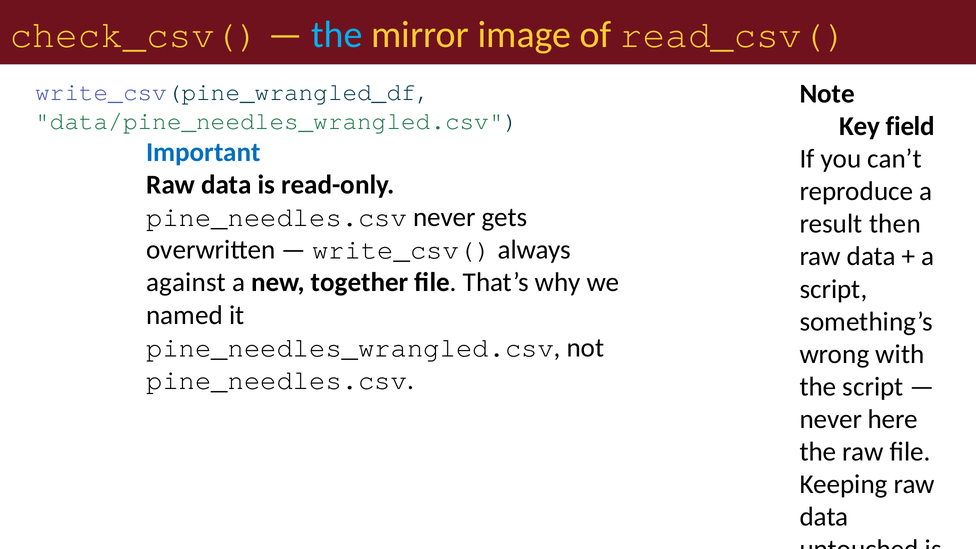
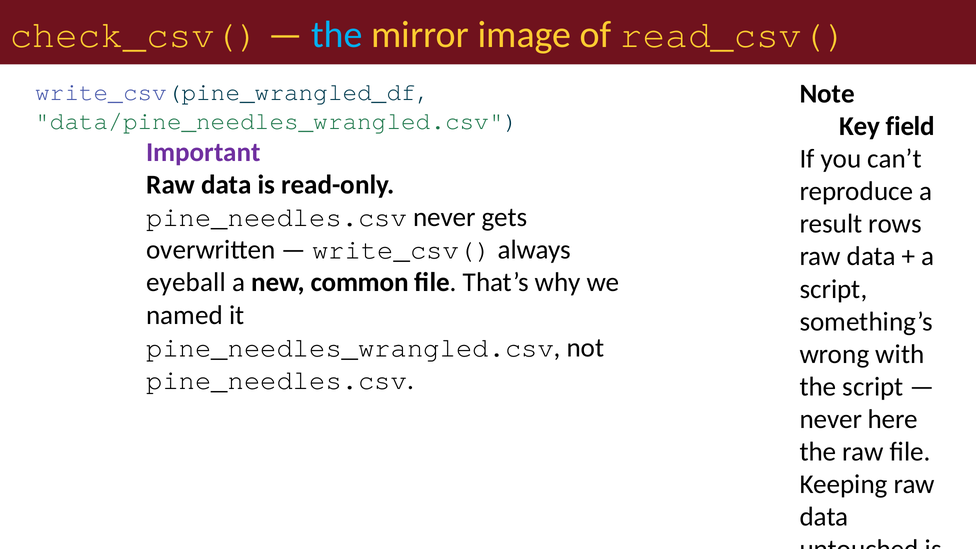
Important colour: blue -> purple
then: then -> rows
against: against -> eyeball
together: together -> common
